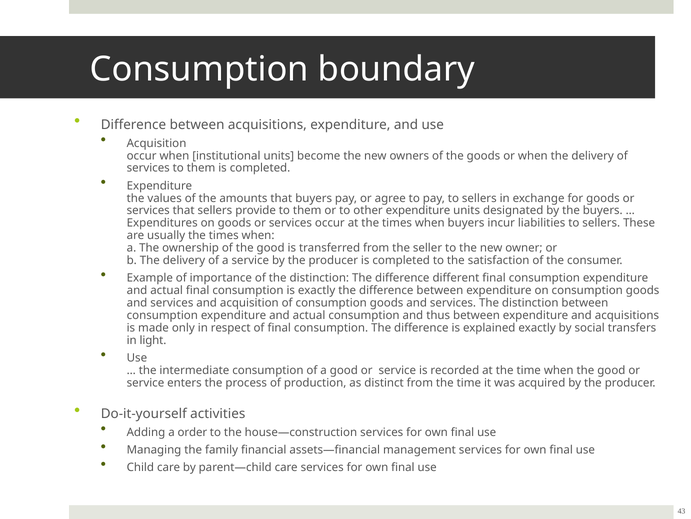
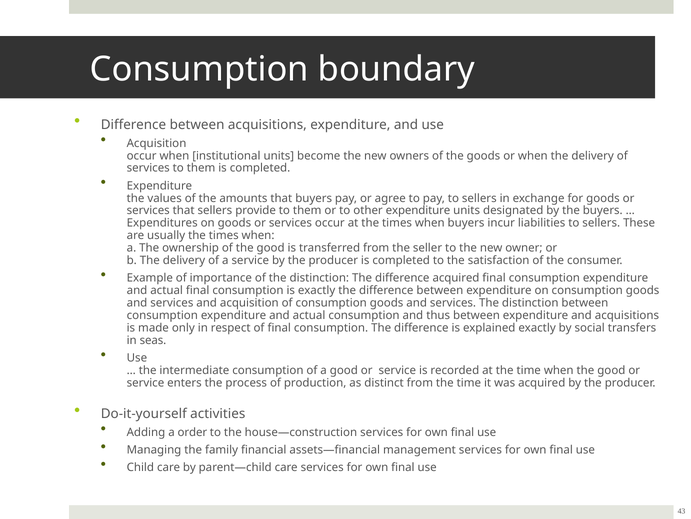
difference different: different -> acquired
light: light -> seas
